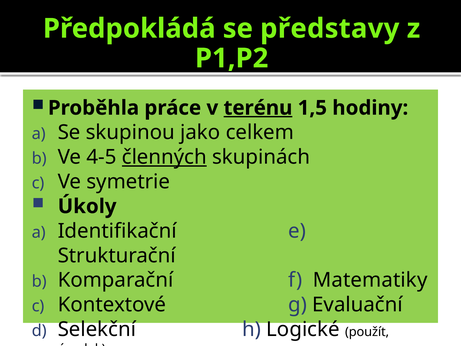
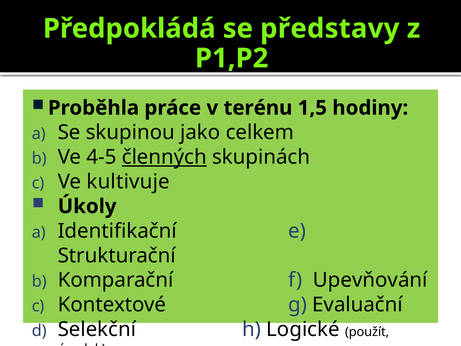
terénu underline: present -> none
symetrie: symetrie -> kultivuje
Matematiky: Matematiky -> Upevňování
